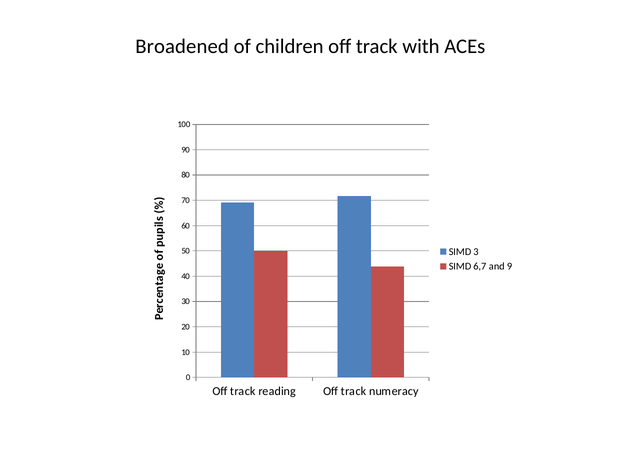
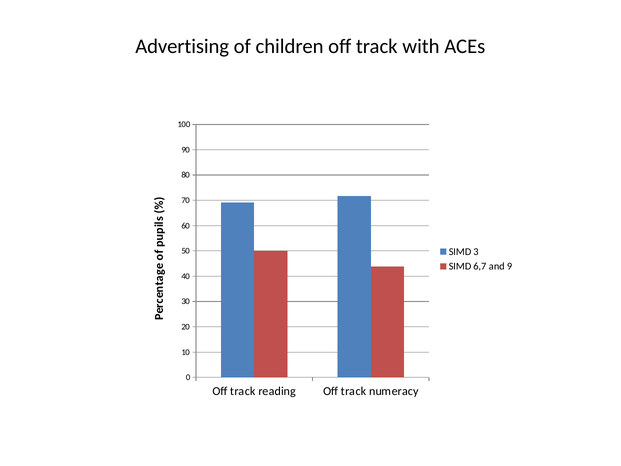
Broadened: Broadened -> Advertising
